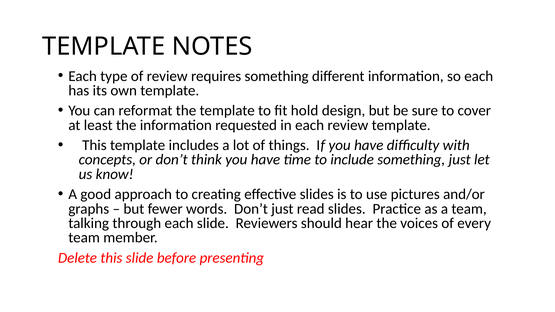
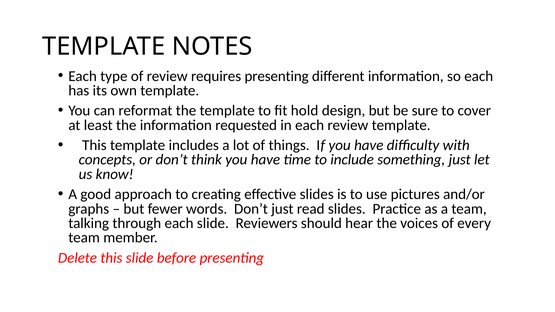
requires something: something -> presenting
